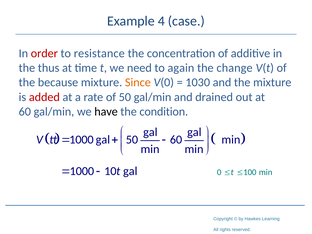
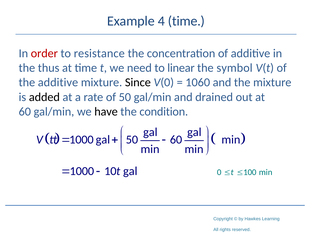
4 case: case -> time
again: again -> linear
change: change -> symbol
the because: because -> additive
Since colour: orange -> black
1030: 1030 -> 1060
added colour: red -> black
